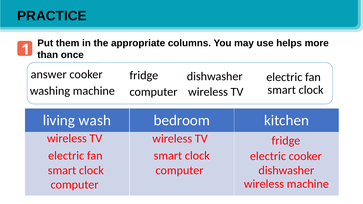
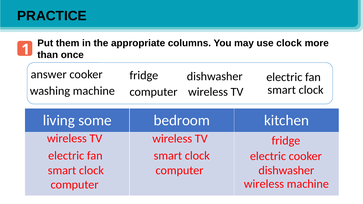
use helps: helps -> clock
wash: wash -> some
